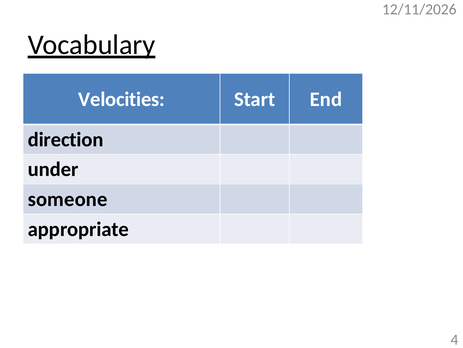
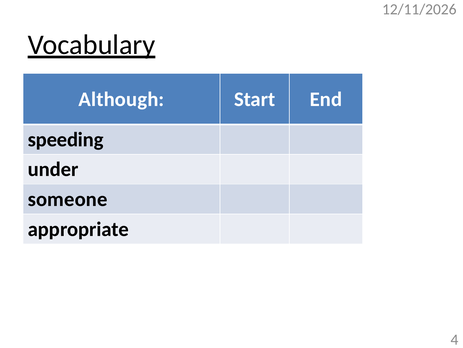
Velocities: Velocities -> Although
direction: direction -> speeding
